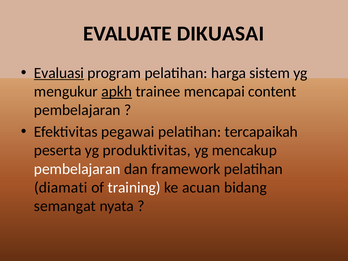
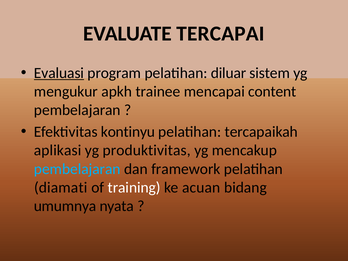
DIKUASAI: DIKUASAI -> TERCAPAI
harga: harga -> diluar
apkh underline: present -> none
pegawai: pegawai -> kontinyu
peserta: peserta -> aplikasi
pembelajaran at (77, 169) colour: white -> light blue
semangat: semangat -> umumnya
